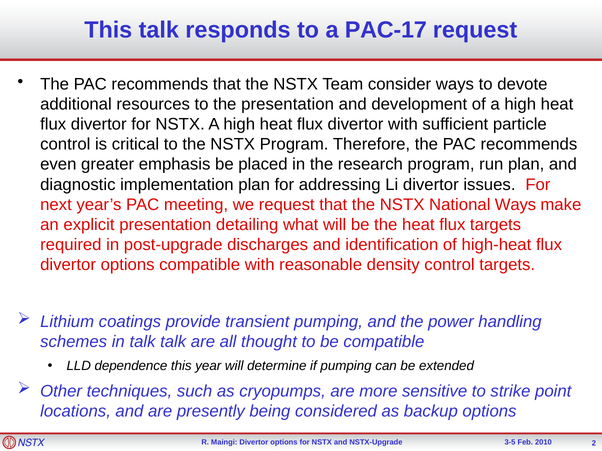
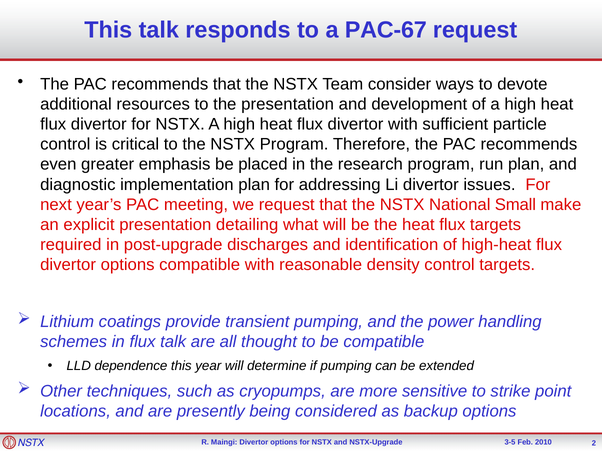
PAC-17: PAC-17 -> PAC-67
National Ways: Ways -> Small
in talk: talk -> flux
